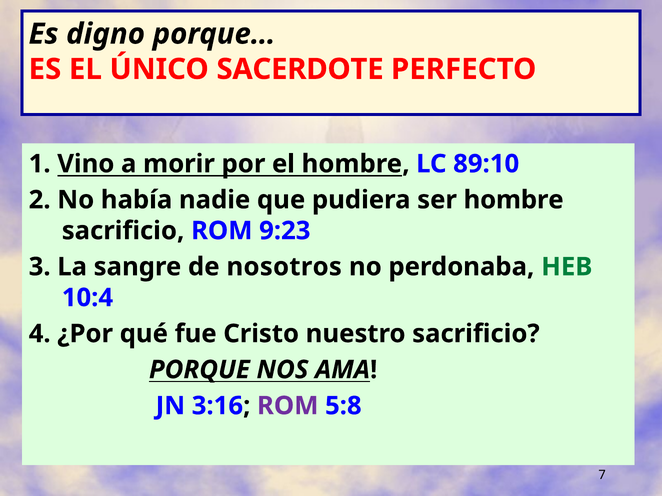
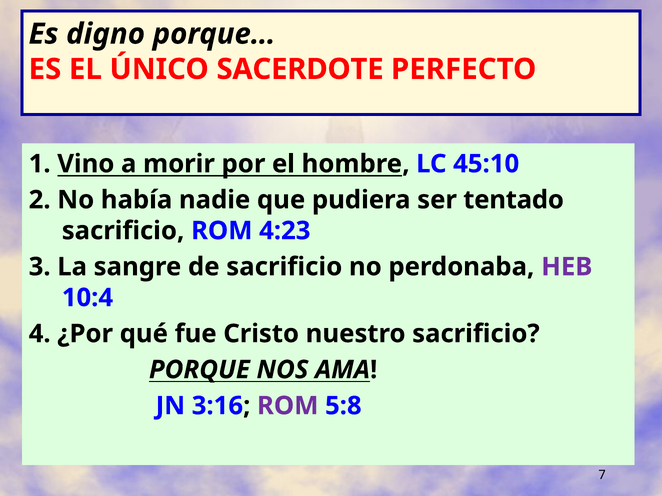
89:10: 89:10 -> 45:10
ser hombre: hombre -> tentado
9:23: 9:23 -> 4:23
de nosotros: nosotros -> sacrificio
HEB colour: green -> purple
